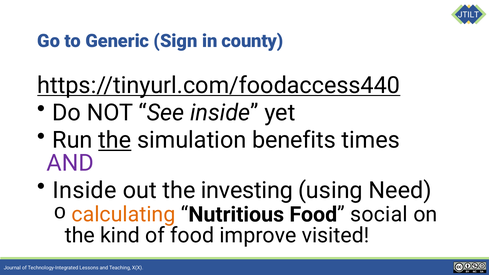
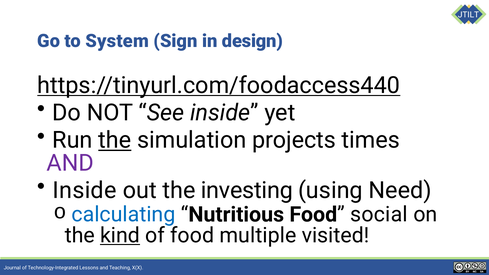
Generic: Generic -> System
county: county -> design
benefits: benefits -> projects
calculating colour: orange -> blue
kind underline: none -> present
improve: improve -> multiple
